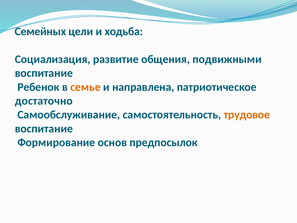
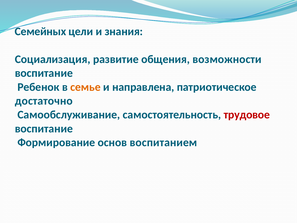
ходьба: ходьба -> знания
подвижными: подвижными -> возможности
трудовое colour: orange -> red
предпосылок: предпосылок -> воспитанием
